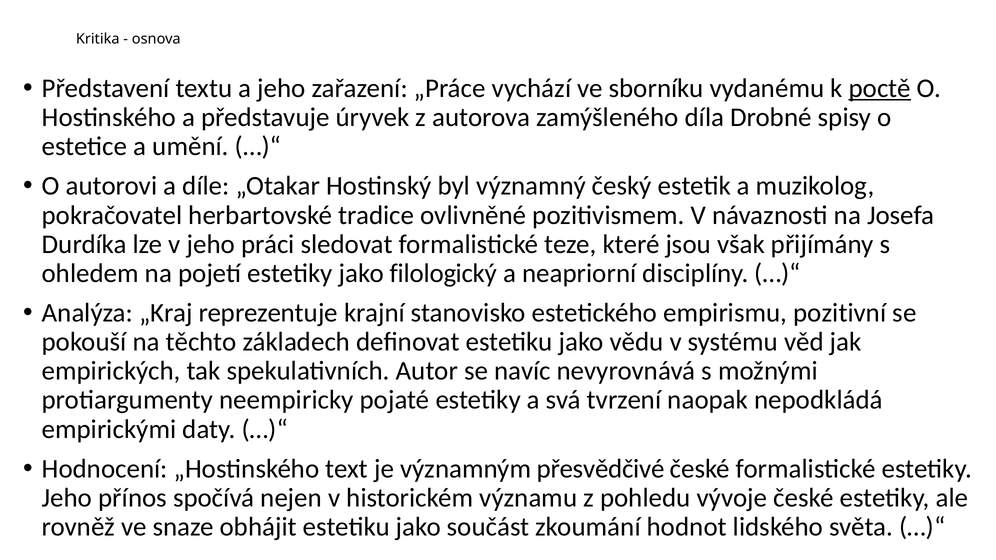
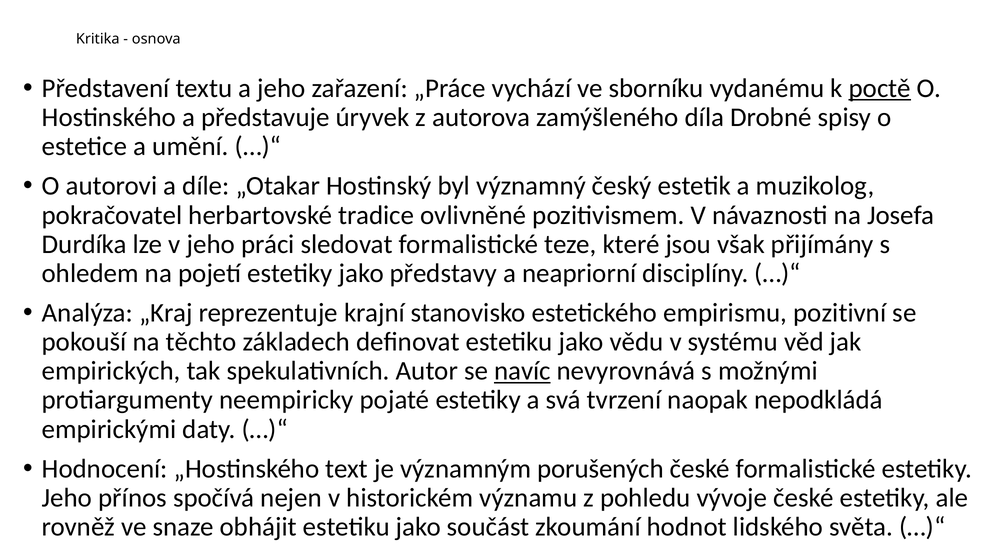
filologický: filologický -> představy
navíc underline: none -> present
přesvědčivé: přesvědčivé -> porušených
